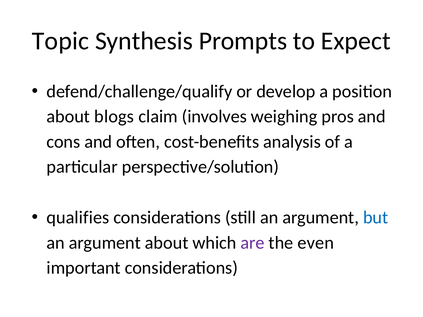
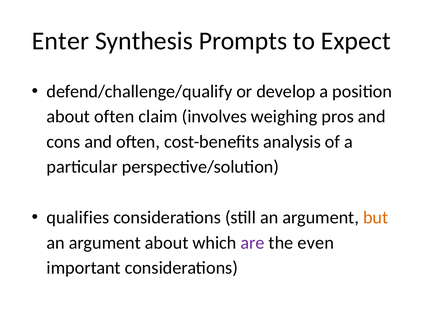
Topic: Topic -> Enter
about blogs: blogs -> often
but colour: blue -> orange
